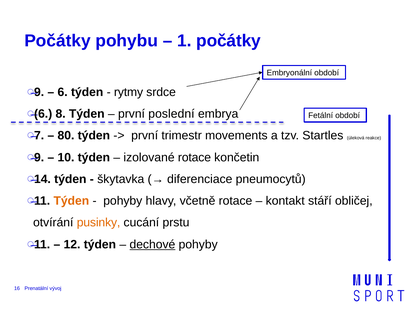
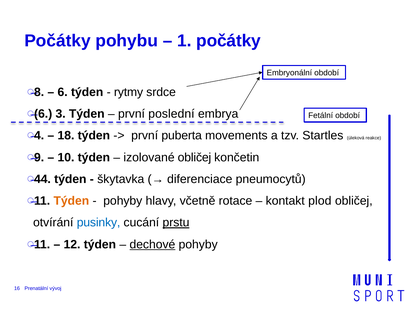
9 at (39, 92): 9 -> 8
8: 8 -> 3
7: 7 -> 4
80: 80 -> 18
trimestr: trimestr -> puberta
izolované rotace: rotace -> obličej
14: 14 -> 44
stáří: stáří -> plod
pusinky colour: orange -> blue
prstu underline: none -> present
